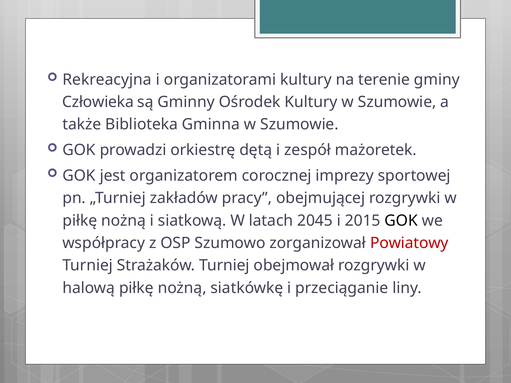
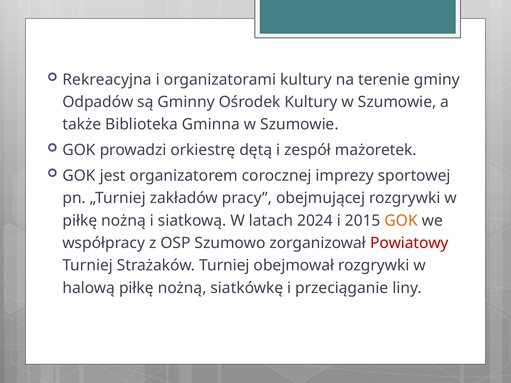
Człowieka: Człowieka -> Odpadów
2045: 2045 -> 2024
GOK at (401, 221) colour: black -> orange
